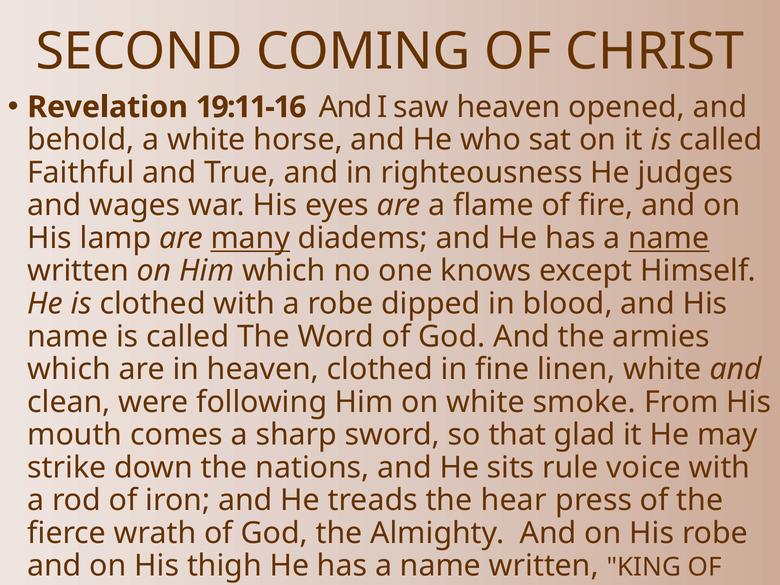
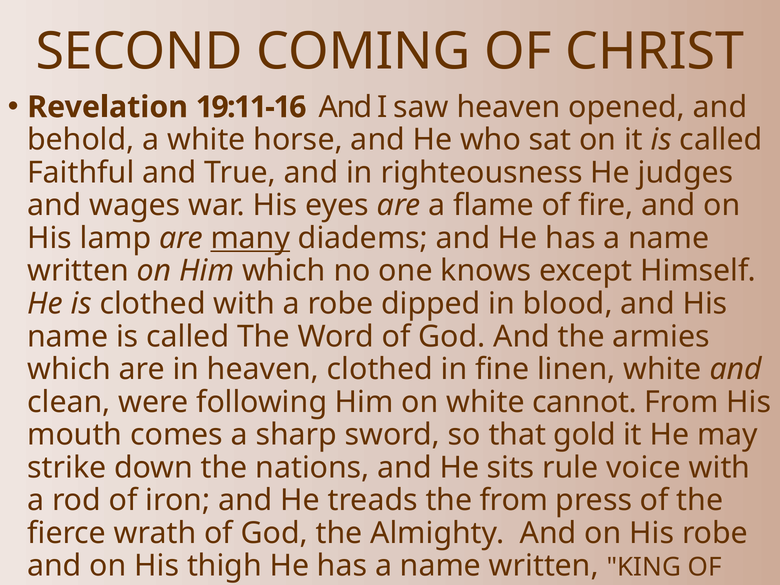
name at (669, 238) underline: present -> none
smoke: smoke -> cannot
glad: glad -> gold
the hear: hear -> from
